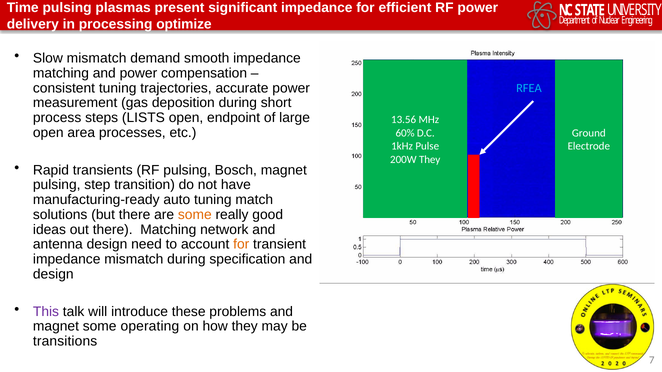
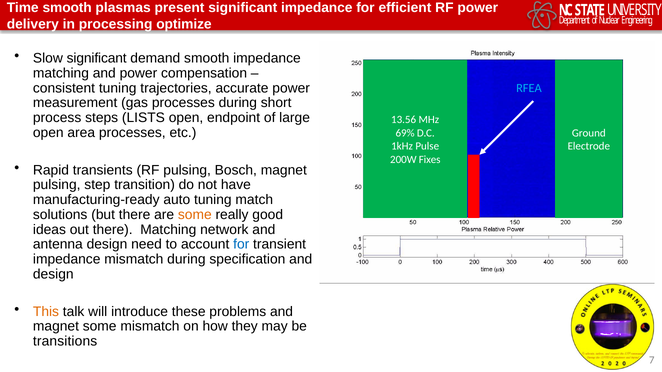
Time pulsing: pulsing -> smooth
Slow mismatch: mismatch -> significant
gas deposition: deposition -> processes
60%: 60% -> 69%
200W They: They -> Fixes
for at (241, 245) colour: orange -> blue
This colour: purple -> orange
some operating: operating -> mismatch
